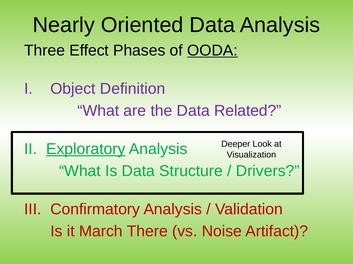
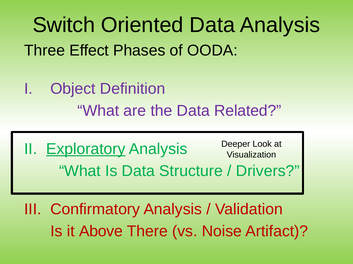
Nearly: Nearly -> Switch
OODA underline: present -> none
March: March -> Above
